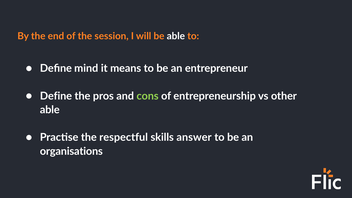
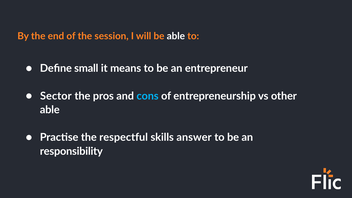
mind: mind -> small
Define at (56, 96): Define -> Sector
cons colour: light green -> light blue
organisations: organisations -> responsibility
